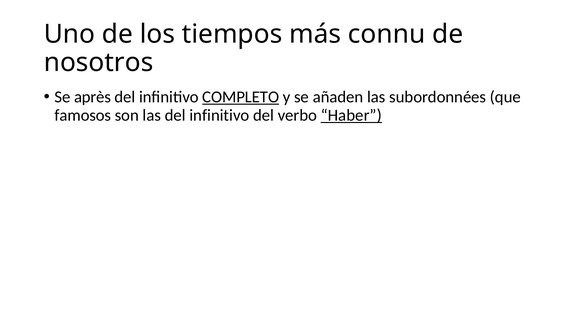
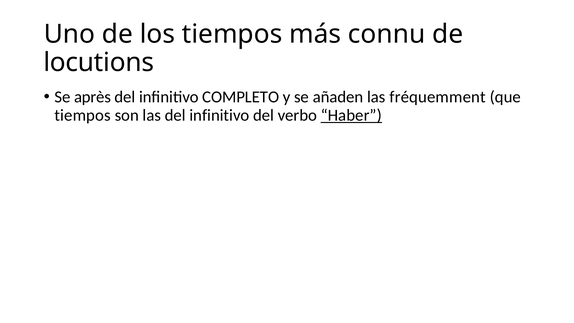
nosotros: nosotros -> locutions
COMPLETO underline: present -> none
subordonnées: subordonnées -> fréquemment
famosos at (83, 115): famosos -> tiempos
